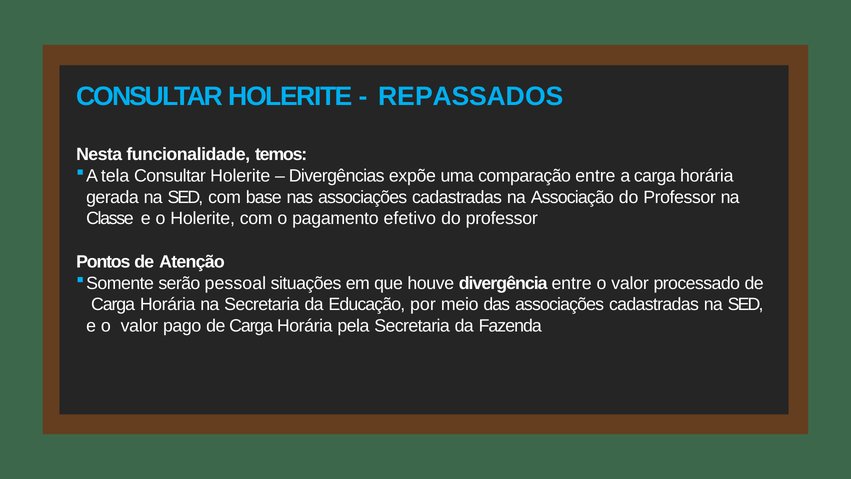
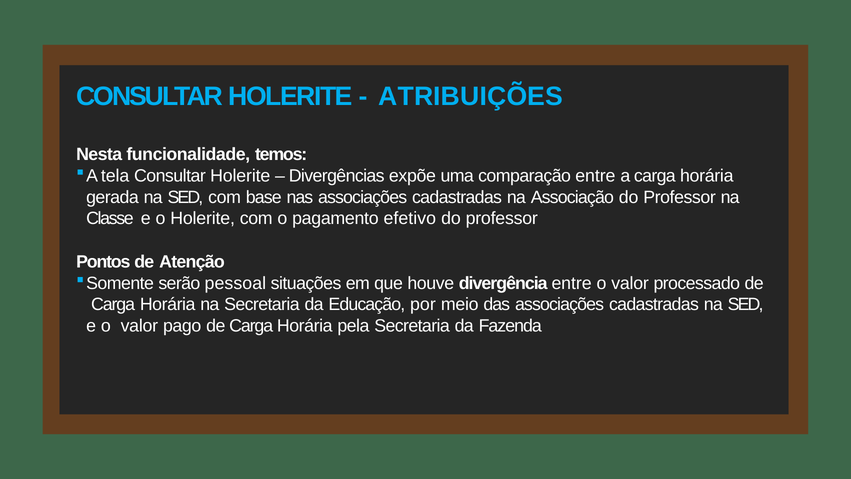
REPASSADOS: REPASSADOS -> ATRIBUIÇÕES
